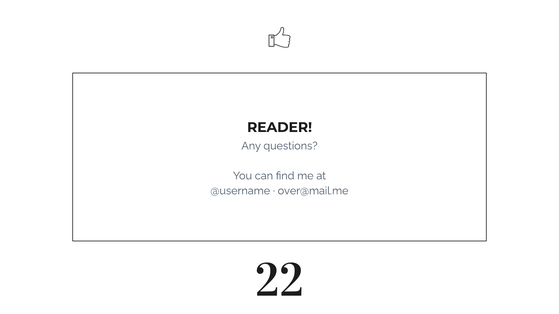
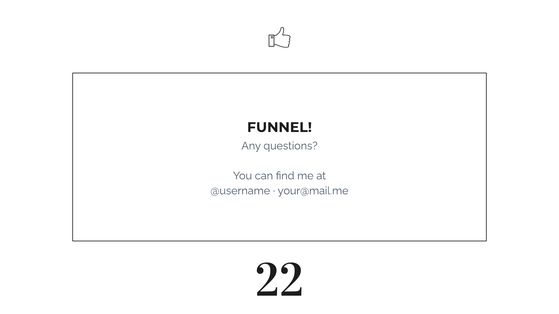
READER: READER -> FUNNEL
over@mail.me: over@mail.me -> your@mail.me
